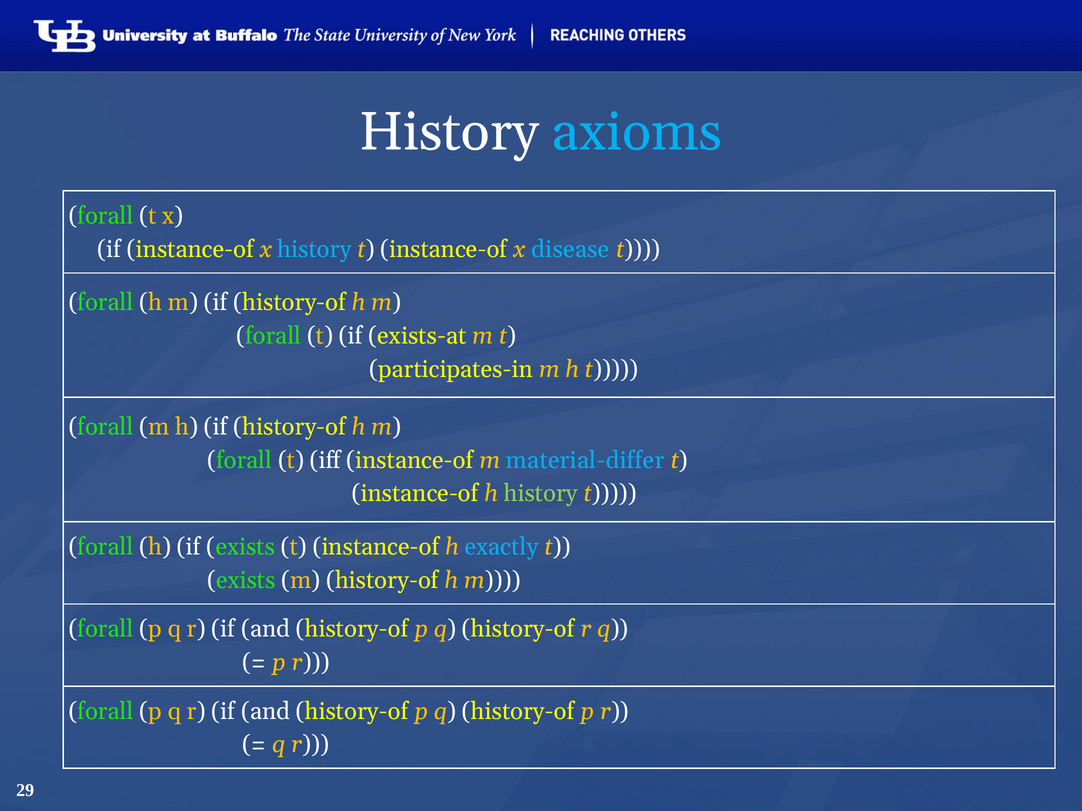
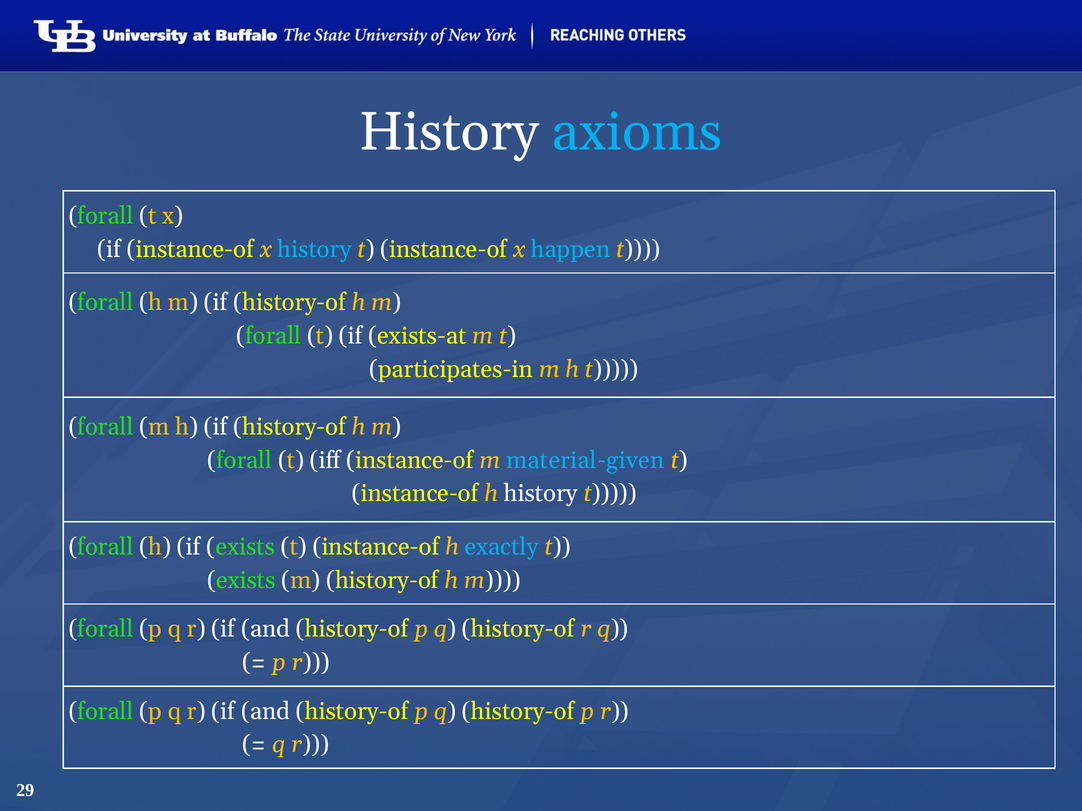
disease: disease -> happen
material-differ: material-differ -> material-given
history at (541, 494) colour: light green -> white
